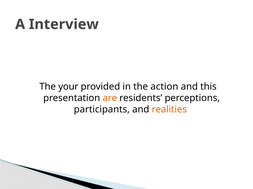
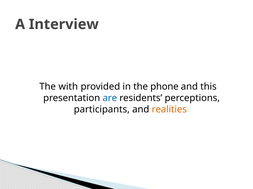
your: your -> with
action: action -> phone
are colour: orange -> blue
